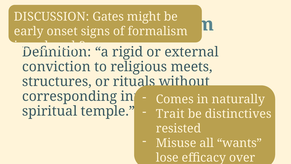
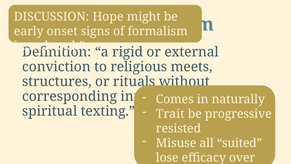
Gates: Gates -> Hope
temple: temple -> texting
distinctives: distinctives -> progressive
wants: wants -> suited
